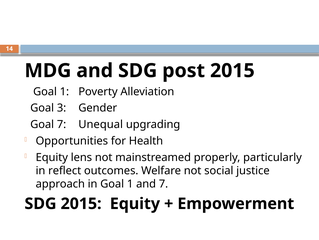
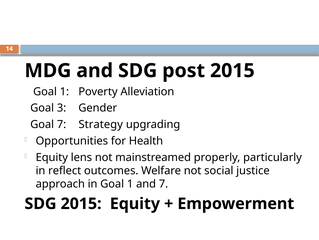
Unequal: Unequal -> Strategy
